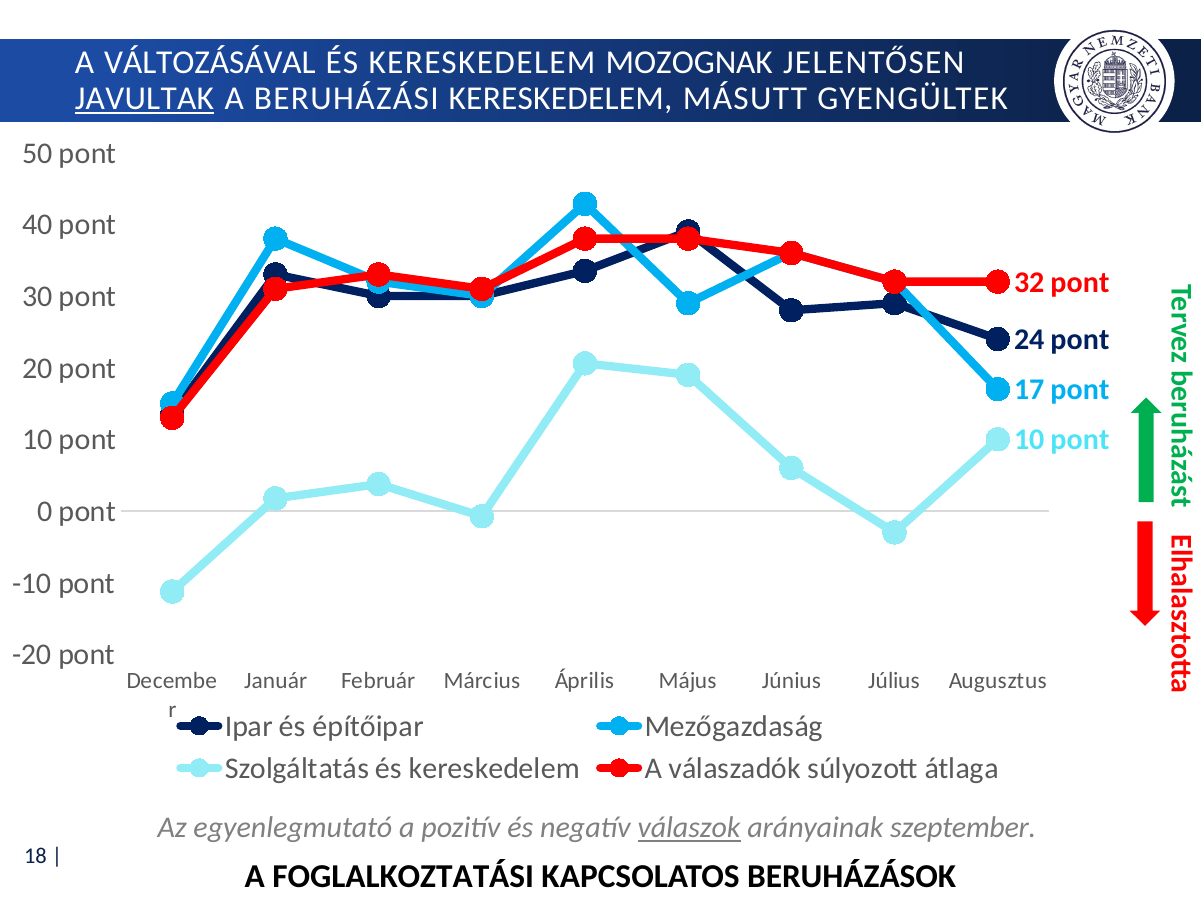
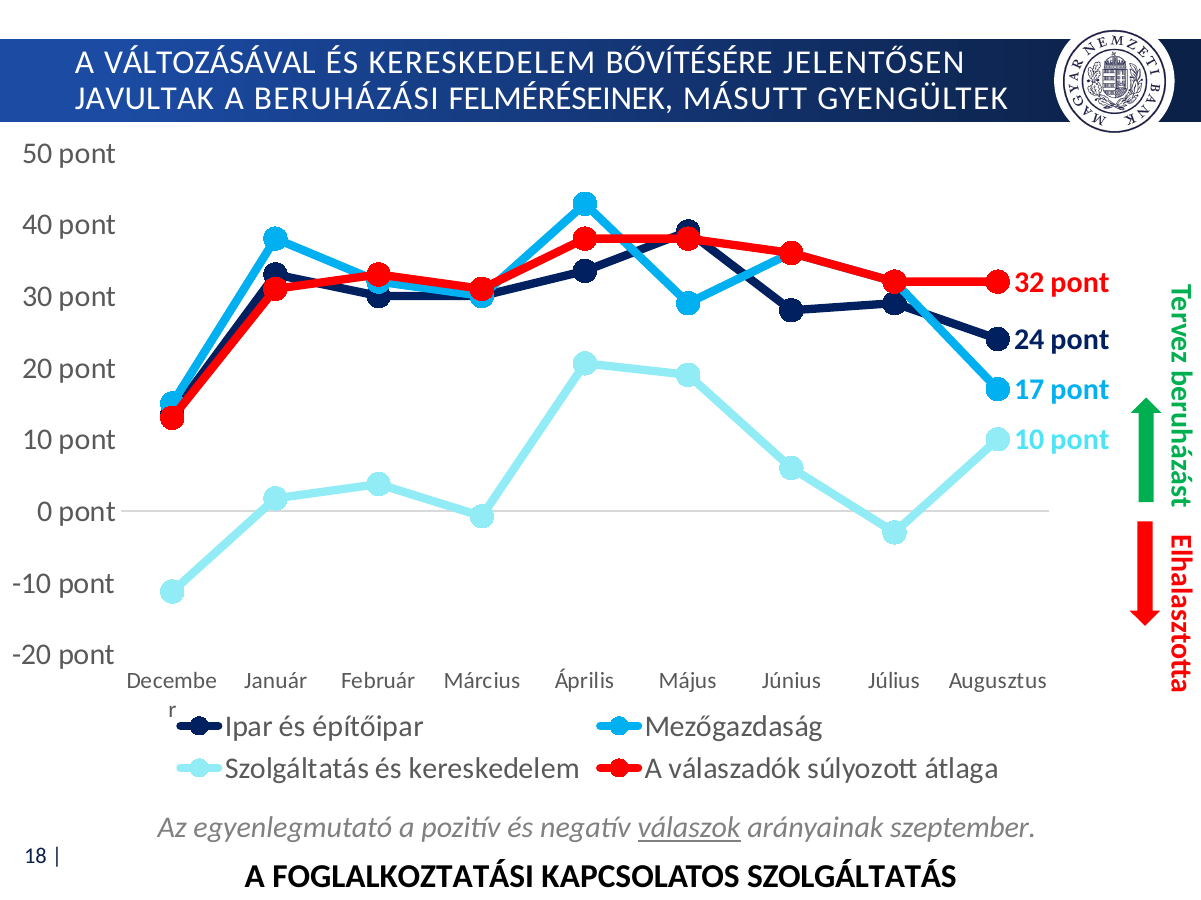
MOZOGNAK: MOZOGNAK -> BŐVÍTÉSÉRE
JAVULTAK underline: present -> none
BERUHÁZÁSI KERESKEDELEM: KERESKEDELEM -> FELMÉRÉSEINEK
KAPCSOLATOS BERUHÁZÁSOK: BERUHÁZÁSOK -> SZOLGÁLTATÁS
